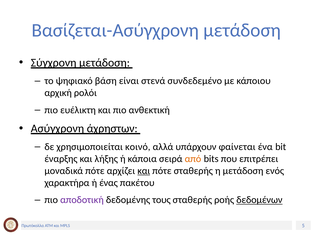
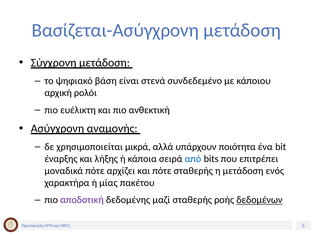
άχρηστων: άχρηστων -> αναμονής
κοινό: κοινό -> μικρά
φαίνεται: φαίνεται -> ποιότητα
από colour: orange -> blue
και at (144, 171) underline: present -> none
ένας: ένας -> μίας
τους: τους -> μαζί
